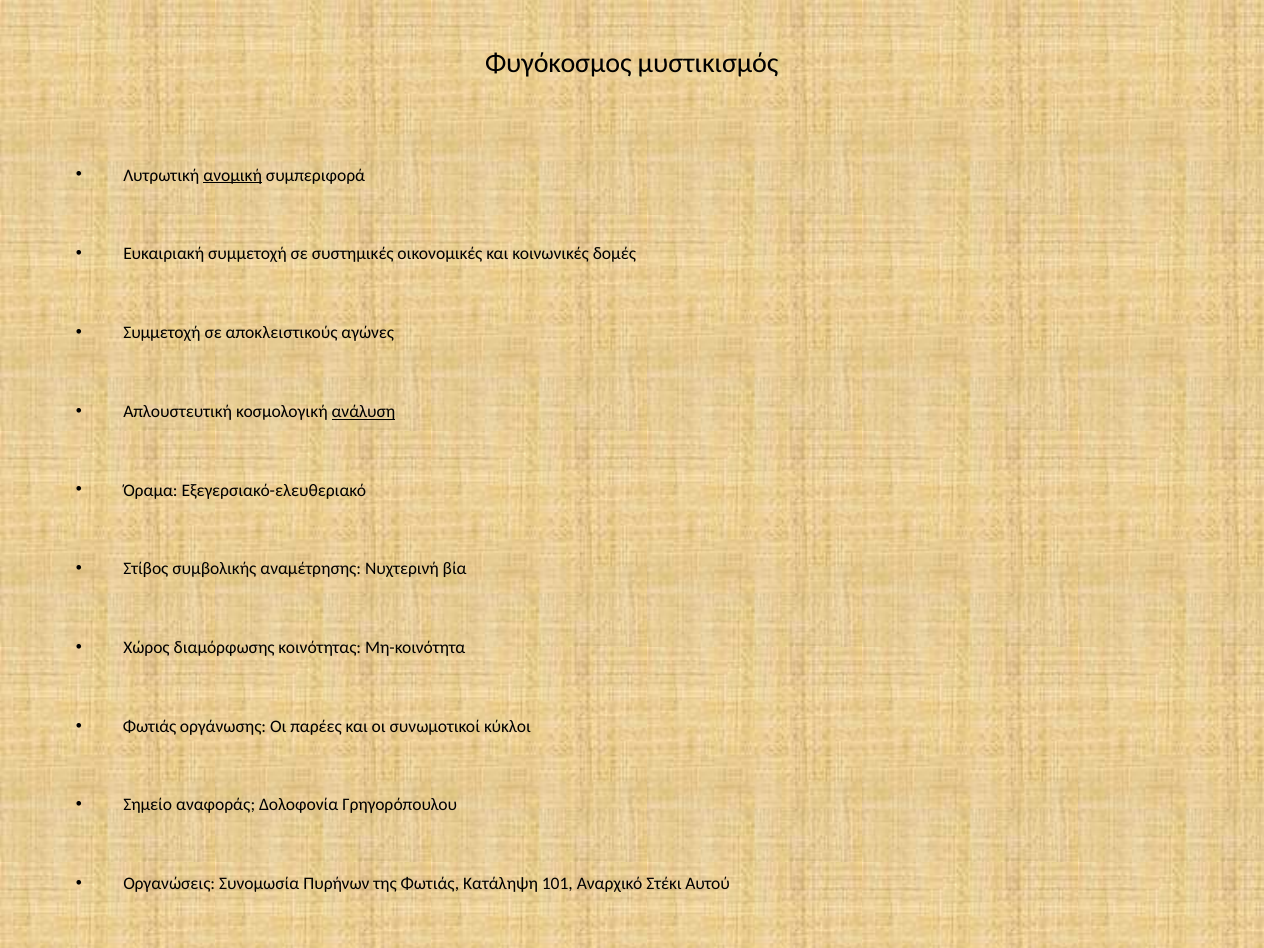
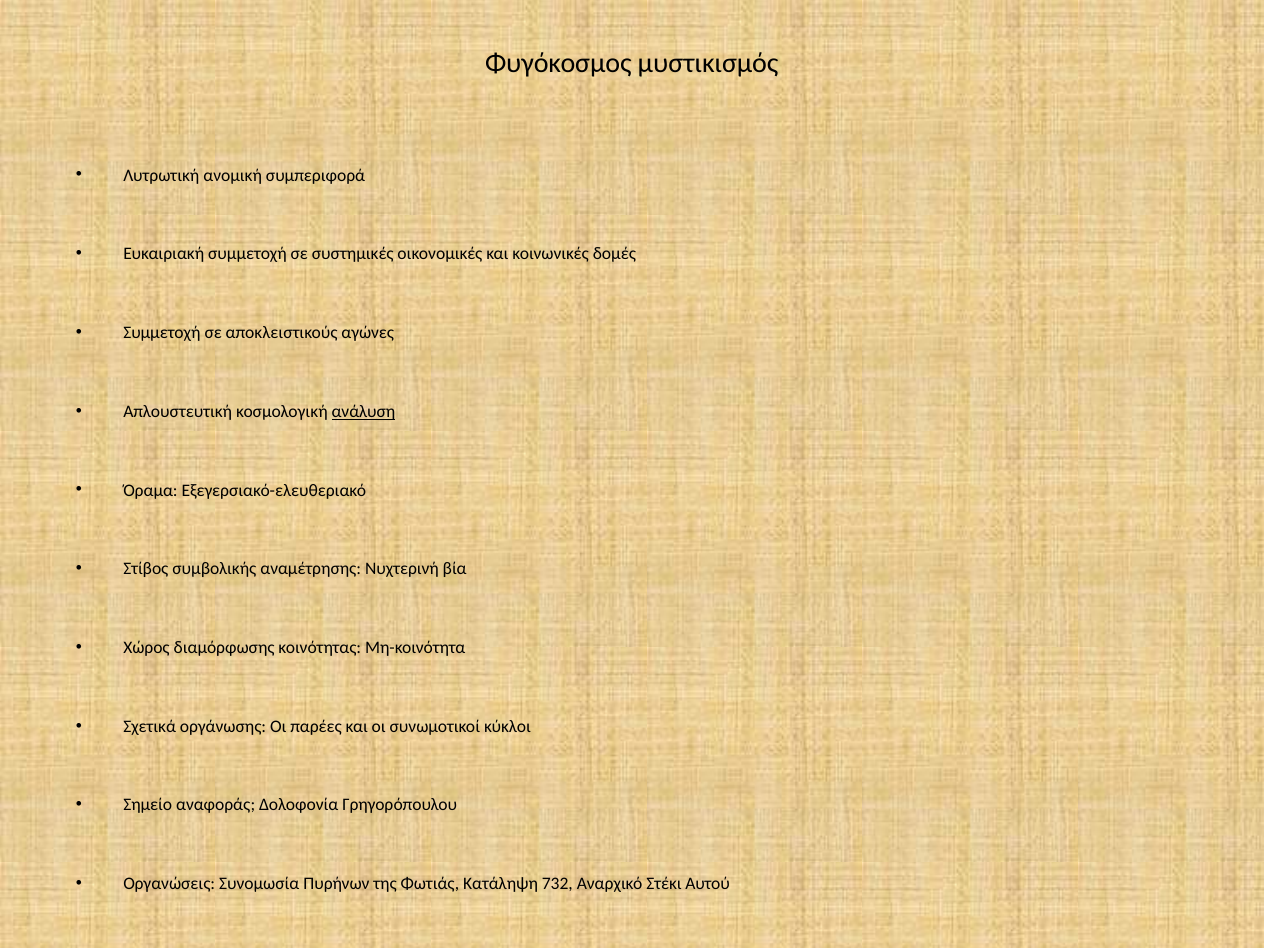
ανομική underline: present -> none
Φωτιάς at (150, 726): Φωτιάς -> Σχετικά
101: 101 -> 732
